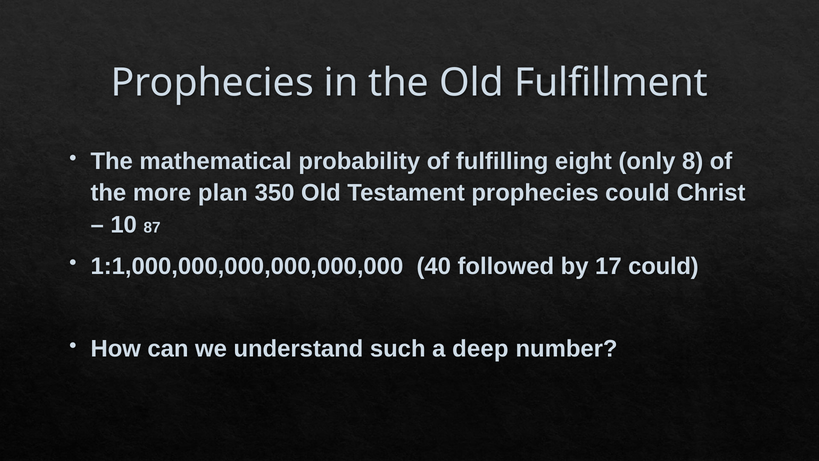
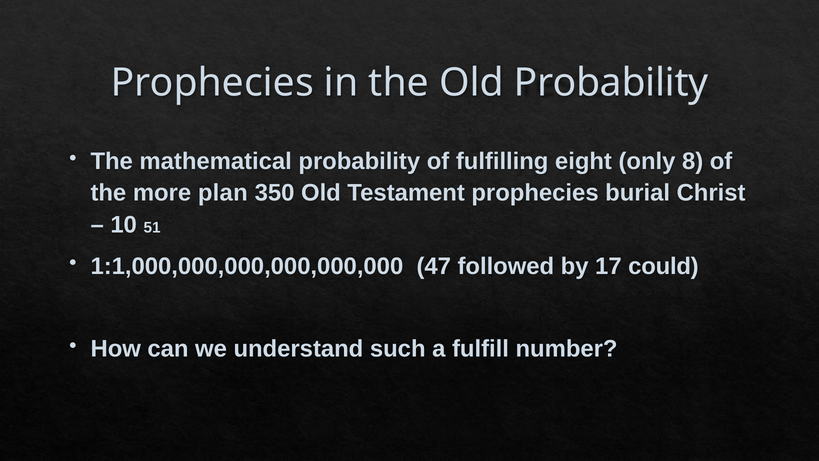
Old Fulfillment: Fulfillment -> Probability
prophecies could: could -> burial
87: 87 -> 51
40: 40 -> 47
deep: deep -> fulfill
